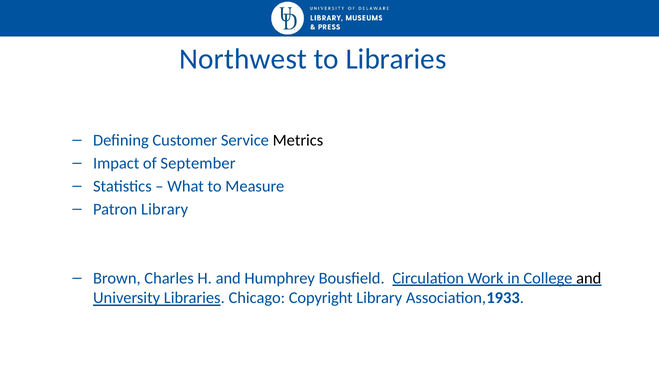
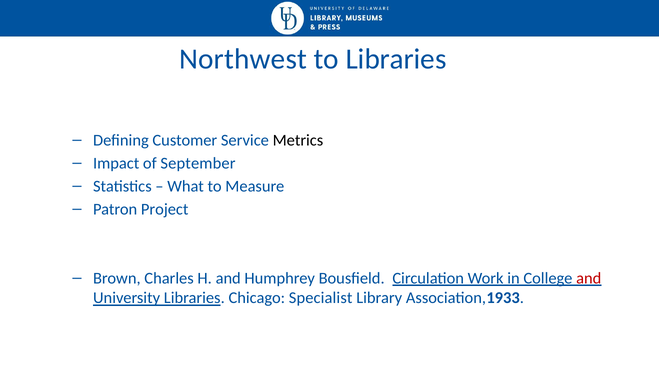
Patron Library: Library -> Project
and at (589, 279) colour: black -> red
Copyright: Copyright -> Specialist
